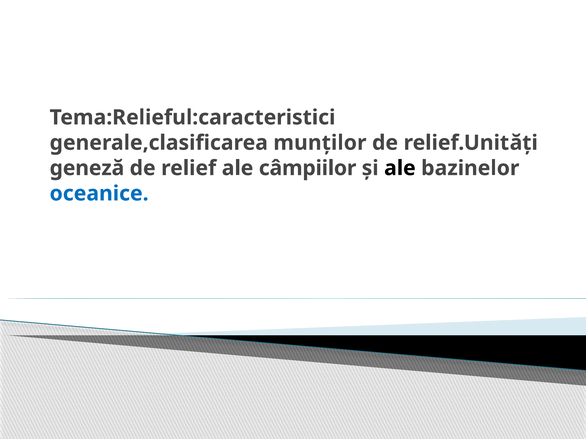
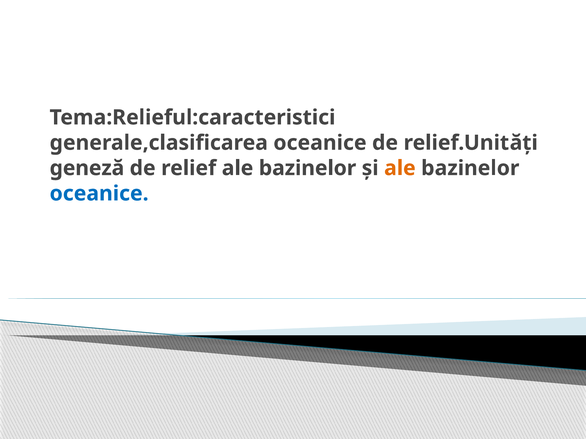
generale,clasificarea munților: munților -> oceanice
relief ale câmpiilor: câmpiilor -> bazinelor
ale at (400, 168) colour: black -> orange
